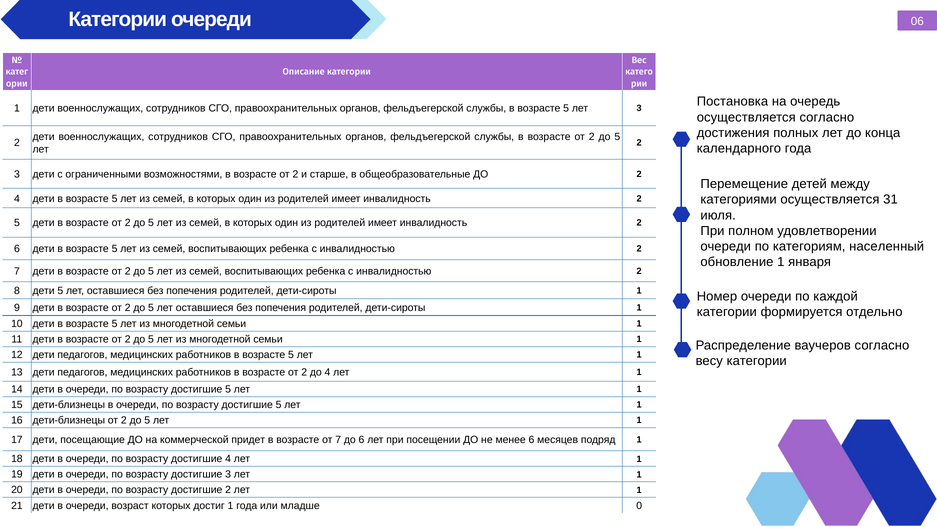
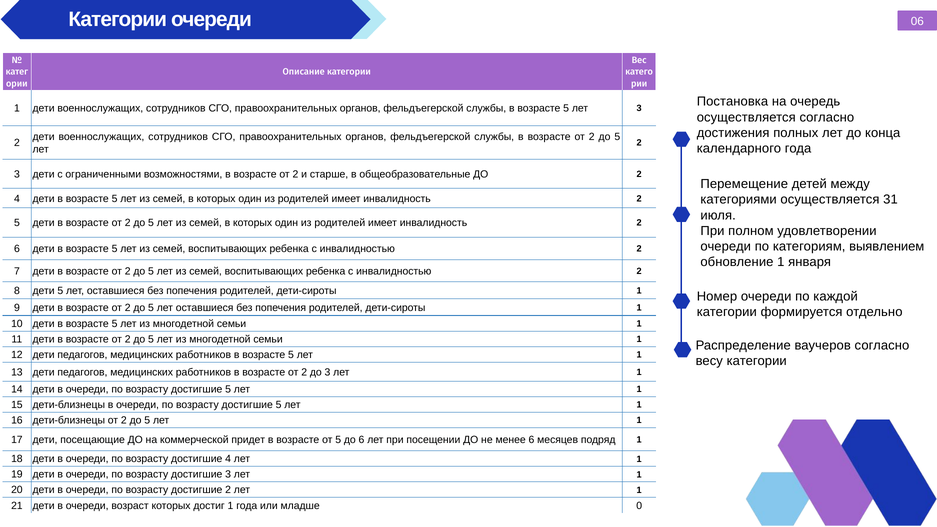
населенный: населенный -> выявлением
до 4: 4 -> 3
от 7: 7 -> 5
